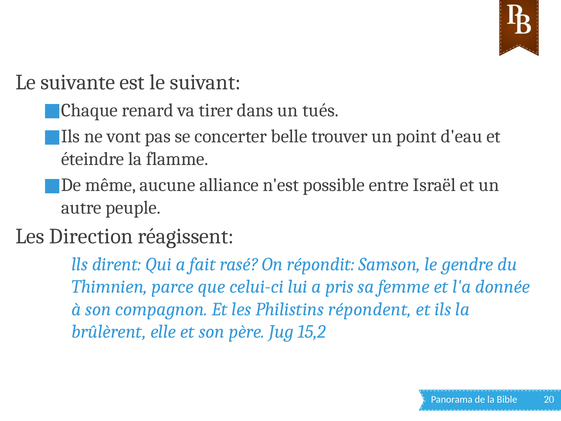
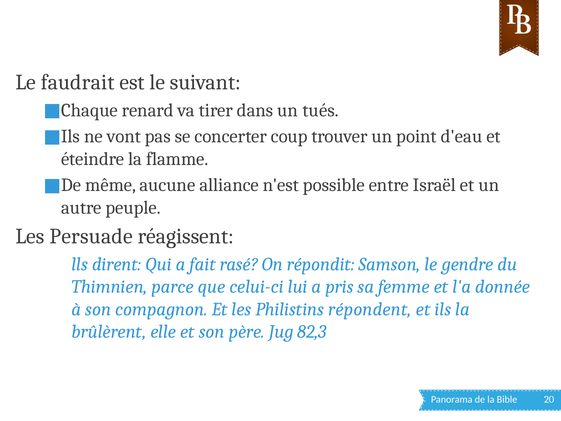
suivante: suivante -> faudrait
belle: belle -> coup
Direction: Direction -> Persuade
15,2: 15,2 -> 82,3
